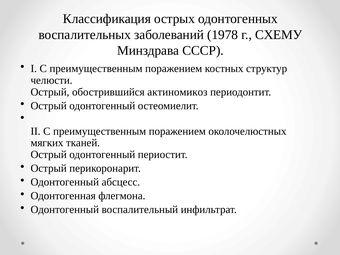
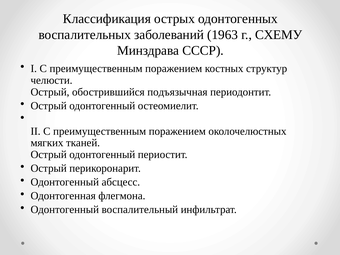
1978: 1978 -> 1963
актиномикоз: актиномикоз -> подъязычная
